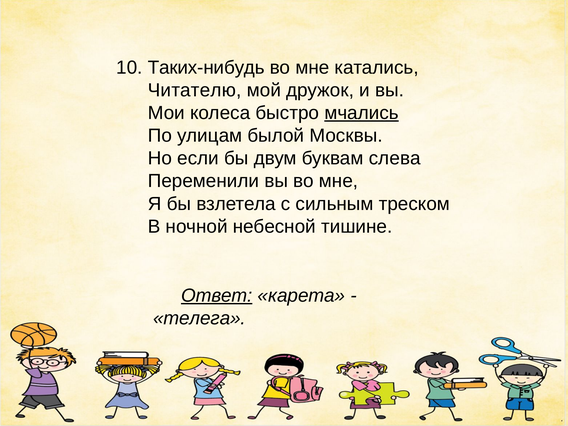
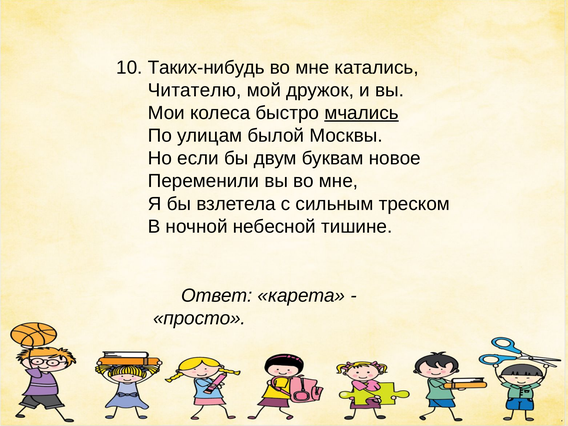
слева: слева -> новое
Ответ underline: present -> none
телега: телега -> просто
